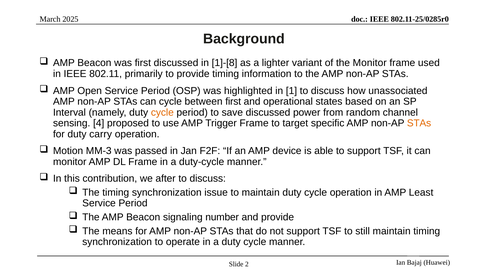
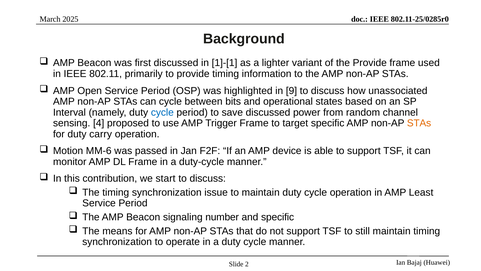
1]-[8: 1]-[8 -> 1]-[1
the Monitor: Monitor -> Provide
1: 1 -> 9
between first: first -> bits
cycle at (162, 112) colour: orange -> blue
MM-3: MM-3 -> MM-6
after: after -> start
and provide: provide -> specific
